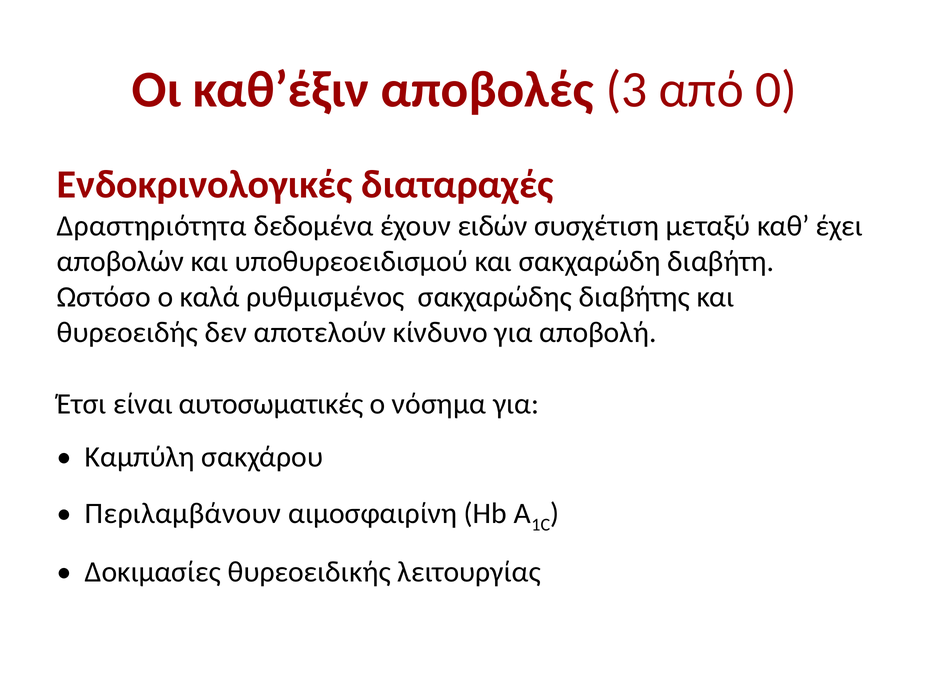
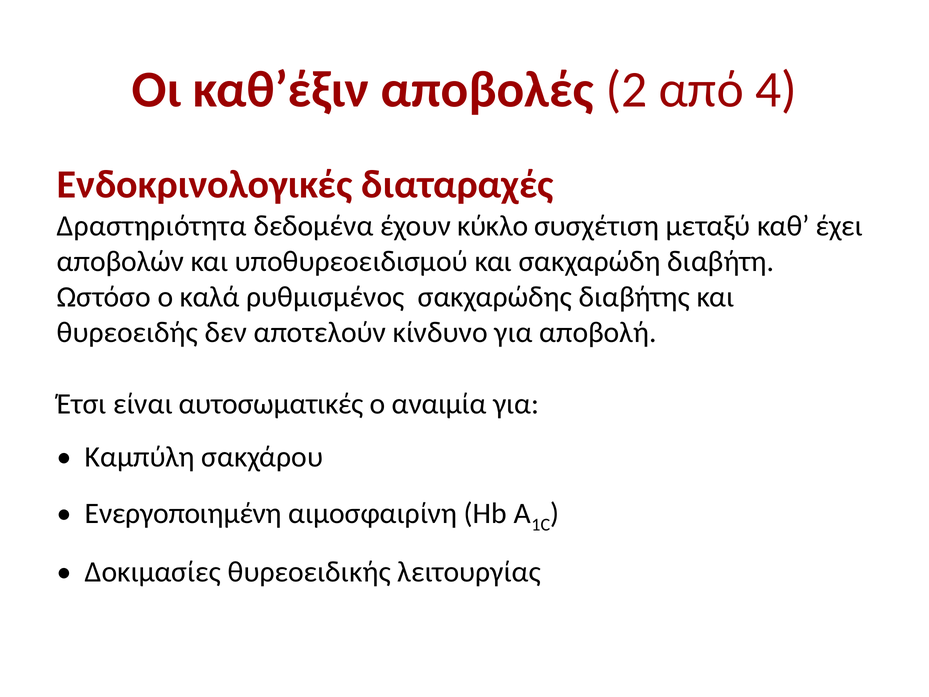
3: 3 -> 2
0: 0 -> 4
ειδών: ειδών -> κύκλο
νόσημα: νόσημα -> αναιμία
Περιλαμβάνουν: Περιλαμβάνουν -> Ενεργοποιημένη
